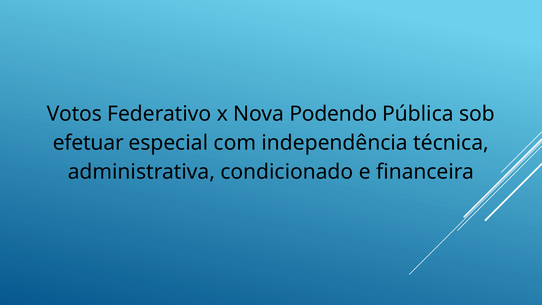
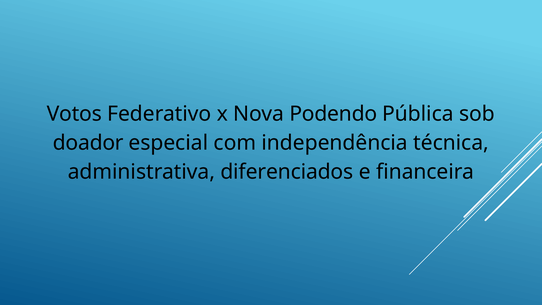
efetuar: efetuar -> doador
condicionado: condicionado -> diferenciados
